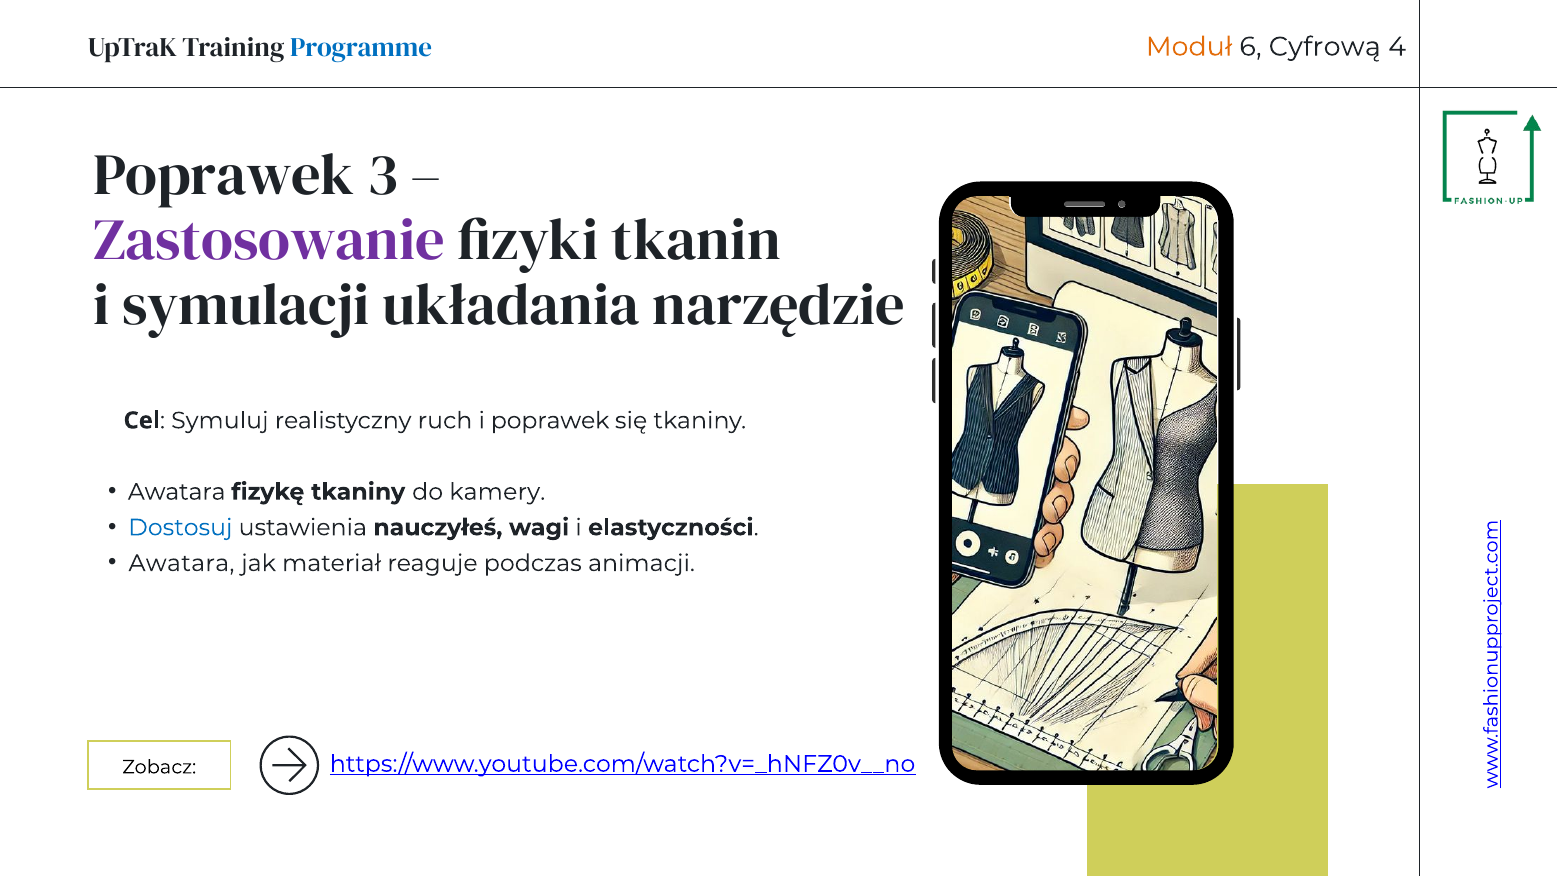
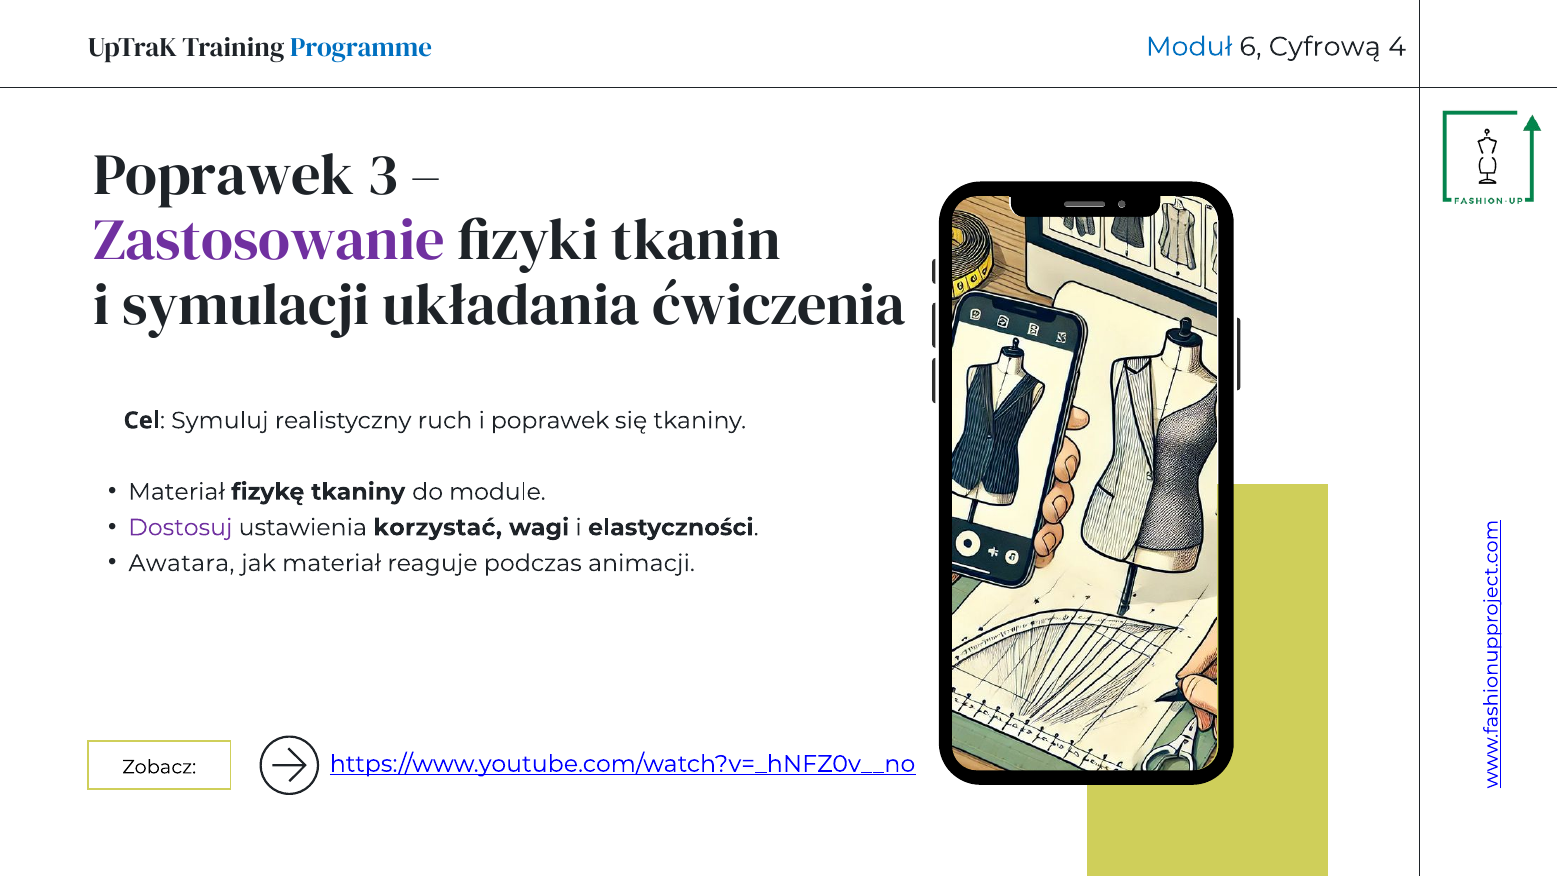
Moduł colour: orange -> blue
narzędzie: narzędzie -> ćwiczenia
Awatara at (177, 492): Awatara -> Materiał
kamery: kamery -> module
Dostosuj colour: blue -> purple
nauczyłeś: nauczyłeś -> korzystać
